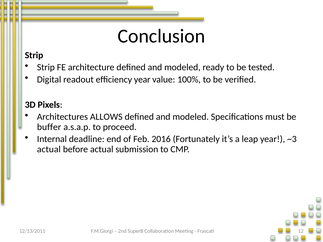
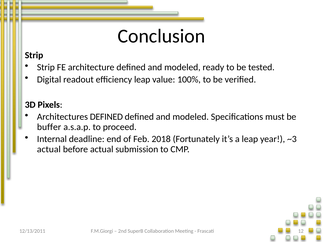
efficiency year: year -> leap
Architectures ALLOWS: ALLOWS -> DEFINED
2016: 2016 -> 2018
